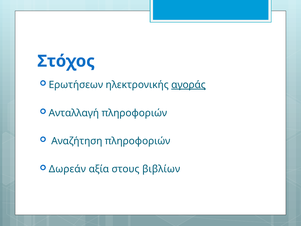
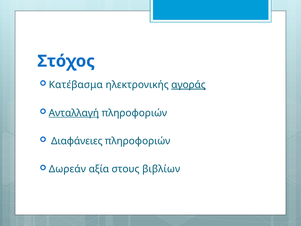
Ερωτήσεων: Ερωτήσεων -> Κατέβασμα
Ανταλλαγή underline: none -> present
Αναζήτηση: Αναζήτηση -> Διαφάνειες
